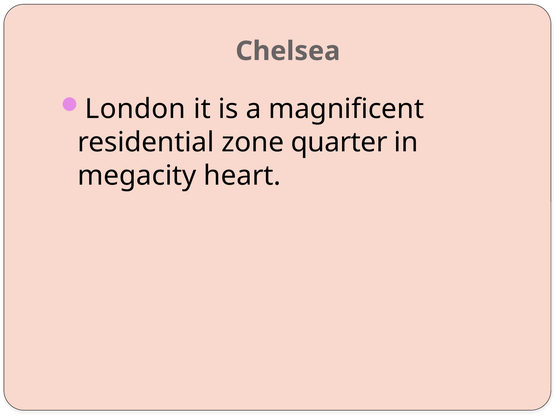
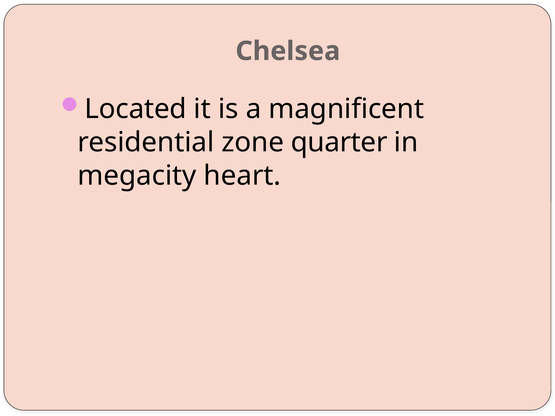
London: London -> Located
